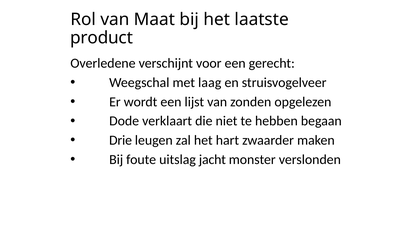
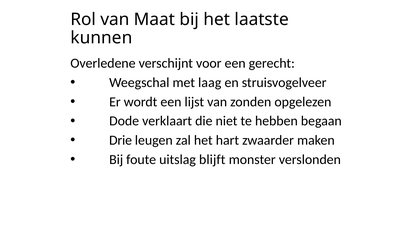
product: product -> kunnen
jacht: jacht -> blijft
